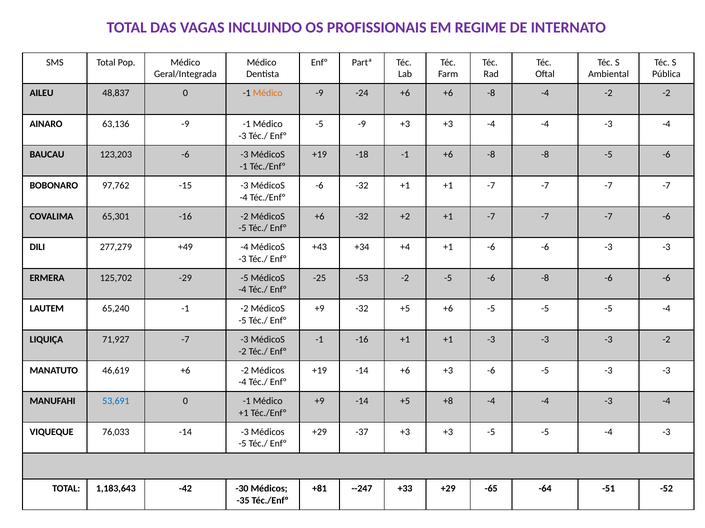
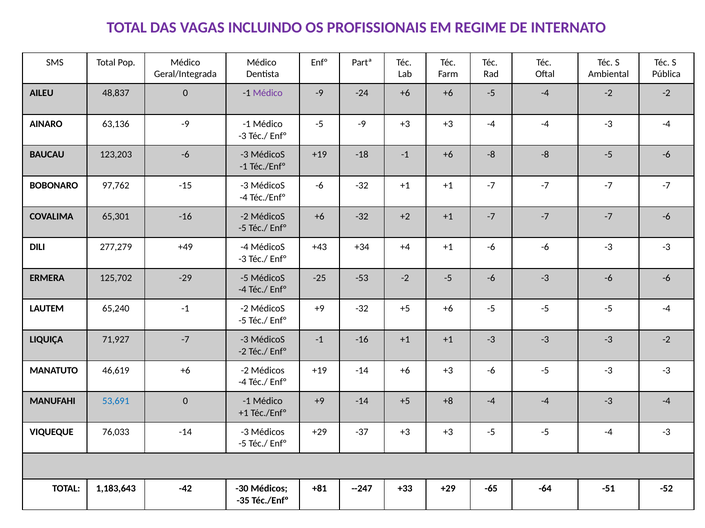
Médico at (268, 93) colour: orange -> purple
+6 +6 -8: -8 -> -5
-5 -6 -8: -8 -> -3
